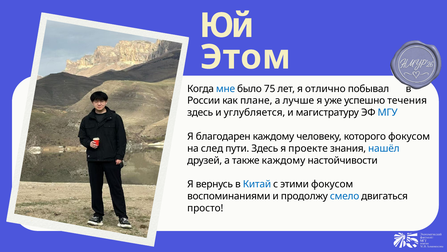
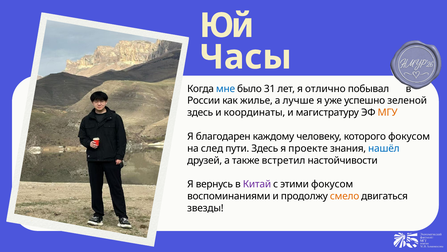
Этом: Этом -> Часы
75: 75 -> 31
плане: плане -> жилье
течения: течения -> зеленой
углубляется: углубляется -> координаты
МГУ colour: blue -> orange
также каждому: каждому -> встретил
Китай colour: blue -> purple
смело colour: blue -> orange
просто: просто -> звезды
